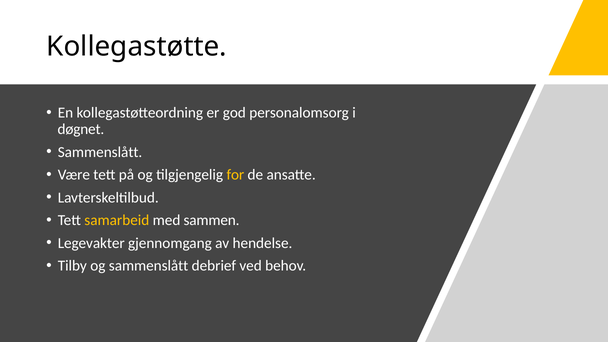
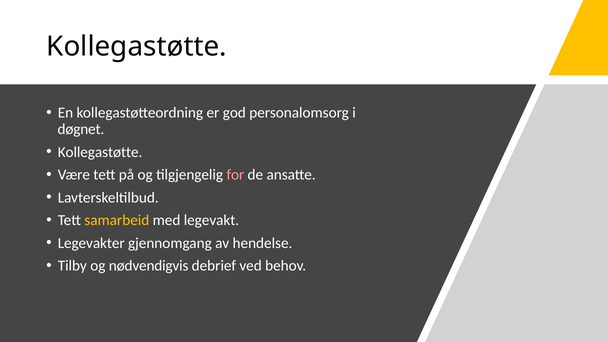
Sammenslått at (100, 152): Sammenslått -> Kollegastøtte
for colour: yellow -> pink
sammen: sammen -> legevakt
og sammenslått: sammenslått -> nødvendigvis
